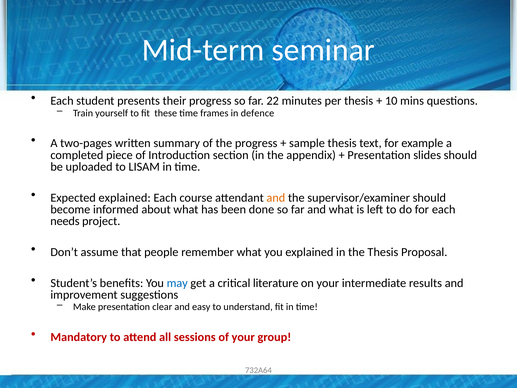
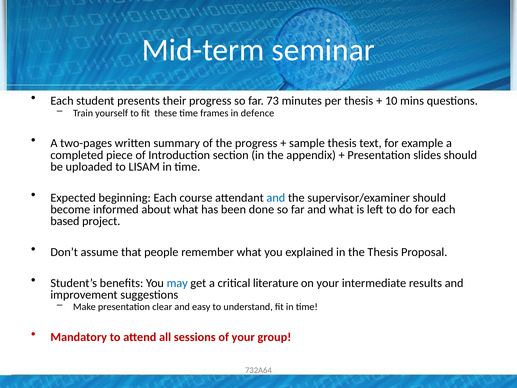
22: 22 -> 73
Expected explained: explained -> beginning
and at (276, 198) colour: orange -> blue
needs: needs -> based
